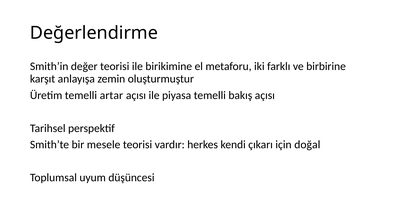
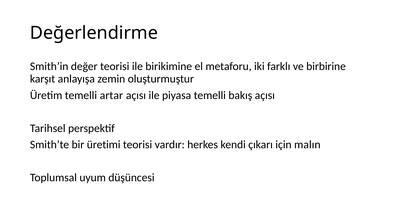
mesele: mesele -> üretimi
doğal: doğal -> malın
